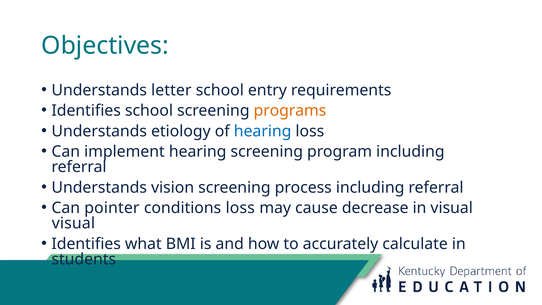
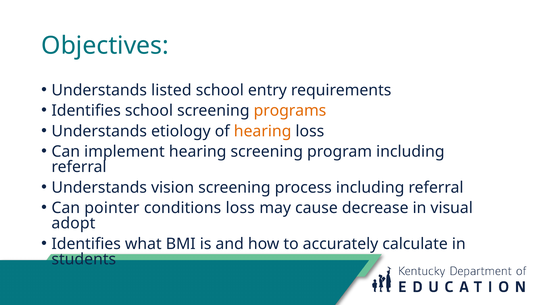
letter: letter -> listed
hearing at (263, 131) colour: blue -> orange
visual at (73, 223): visual -> adopt
